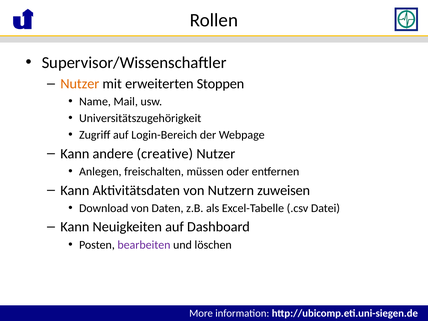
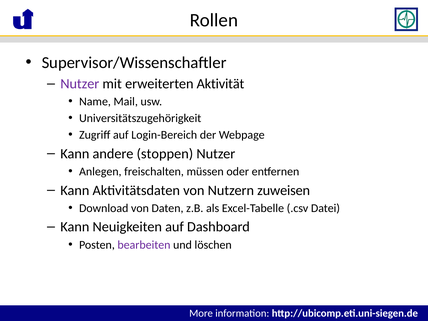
Nutzer at (80, 84) colour: orange -> purple
Stoppen: Stoppen -> Aktivität
creative: creative -> stoppen
